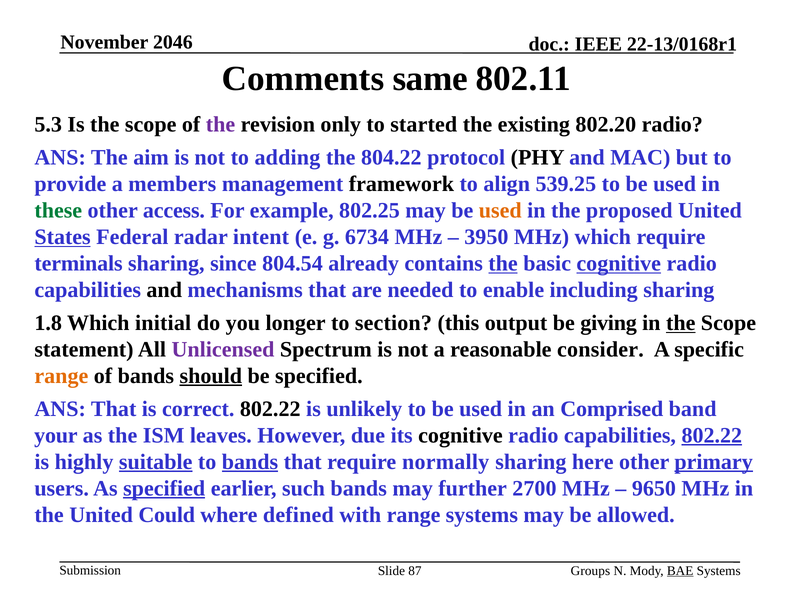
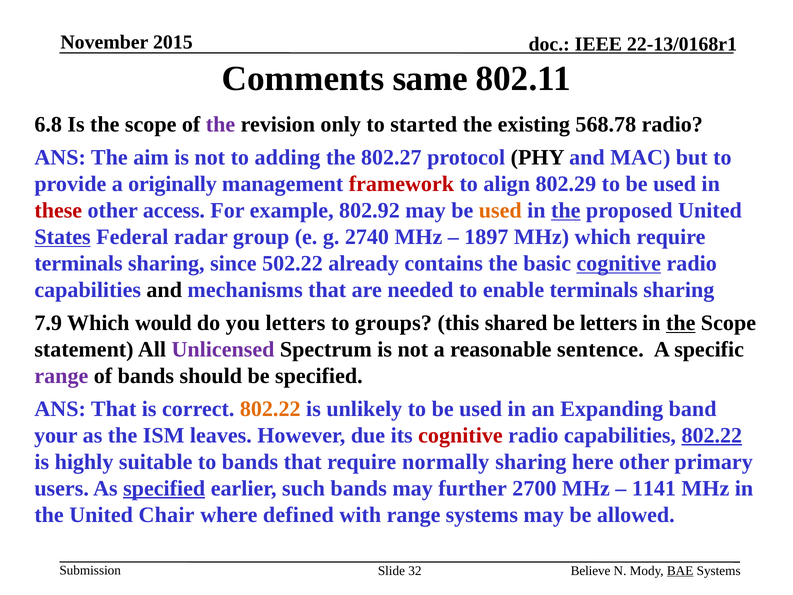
2046: 2046 -> 2015
5.3: 5.3 -> 6.8
802.20: 802.20 -> 568.78
804.22: 804.22 -> 802.27
members: members -> originally
framework colour: black -> red
539.25: 539.25 -> 802.29
these colour: green -> red
802.25: 802.25 -> 802.92
the at (566, 210) underline: none -> present
intent: intent -> group
6734: 6734 -> 2740
3950: 3950 -> 1897
804.54: 804.54 -> 502.22
the at (503, 263) underline: present -> none
enable including: including -> terminals
1.8: 1.8 -> 7.9
initial: initial -> would
you longer: longer -> letters
section: section -> groups
output: output -> shared
be giving: giving -> letters
consider: consider -> sentence
range at (61, 376) colour: orange -> purple
should underline: present -> none
802.22 at (270, 409) colour: black -> orange
Comprised: Comprised -> Expanding
cognitive at (460, 435) colour: black -> red
suitable underline: present -> none
bands at (250, 462) underline: present -> none
primary underline: present -> none
9650: 9650 -> 1141
Could: Could -> Chair
87: 87 -> 32
Groups: Groups -> Believe
